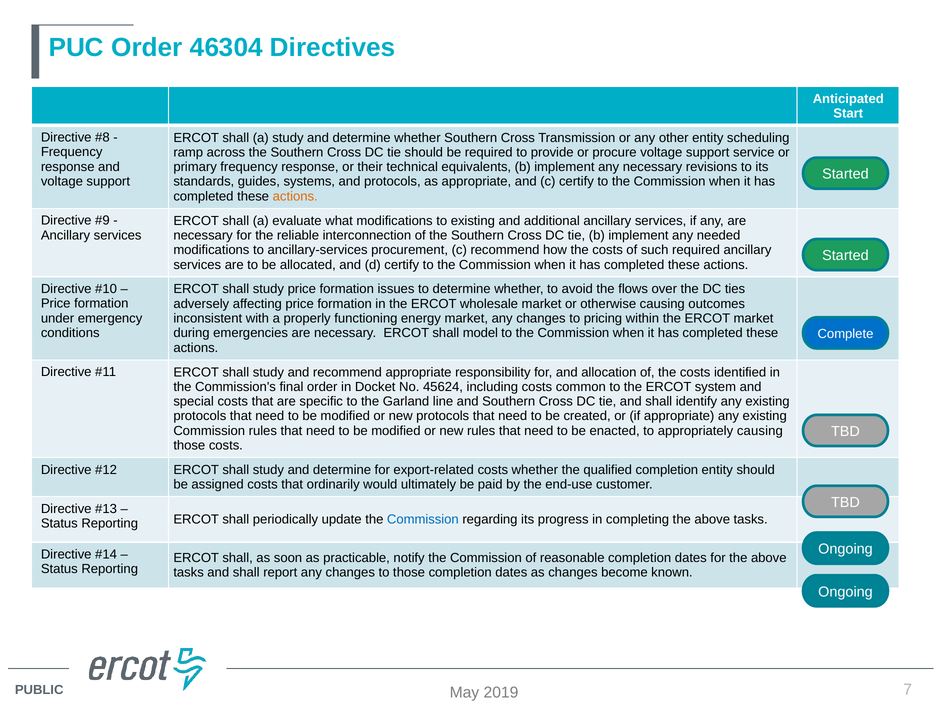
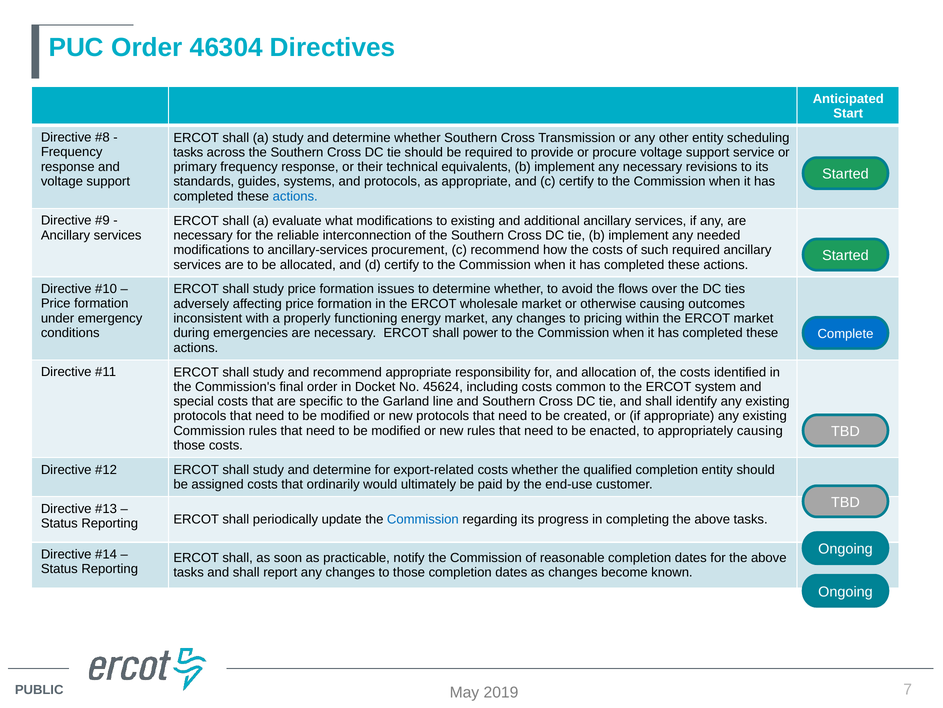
ramp at (188, 152): ramp -> tasks
actions at (295, 196) colour: orange -> blue
model: model -> power
